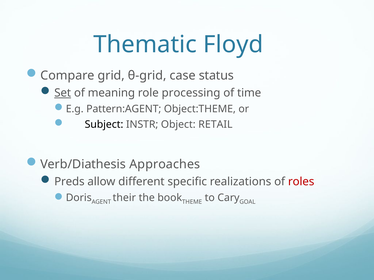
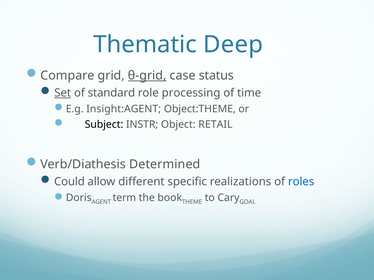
Floyd: Floyd -> Deep
θ-grid underline: none -> present
meaning: meaning -> standard
Pattern:AGENT: Pattern:AGENT -> Insight:AGENT
Approaches: Approaches -> Determined
Preds: Preds -> Could
roles colour: red -> blue
their: their -> term
